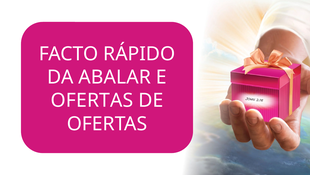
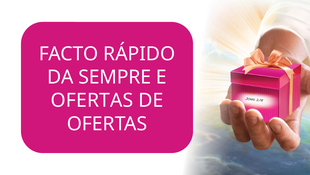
ABALAR: ABALAR -> SEMPRE
